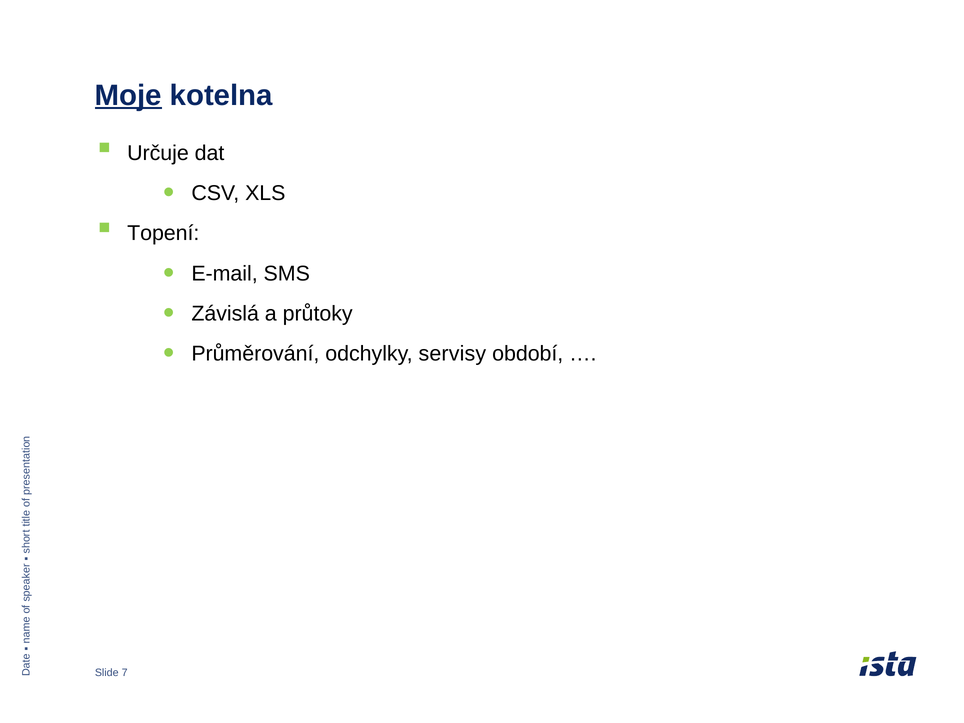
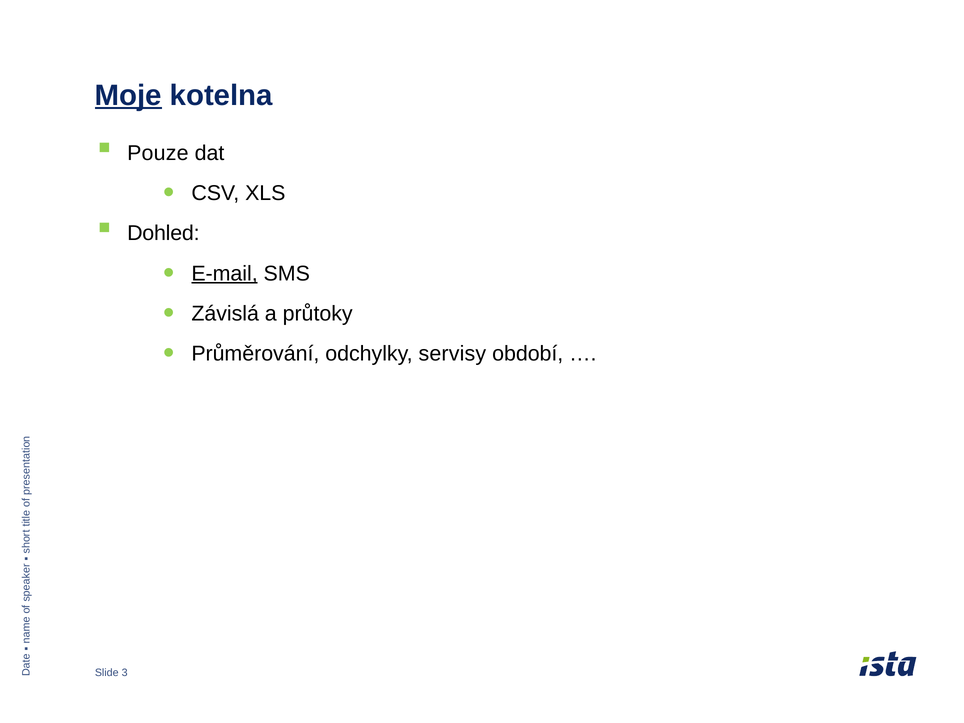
Určuje: Určuje -> Pouze
Topení: Topení -> Dohled
E-mail underline: none -> present
7: 7 -> 3
